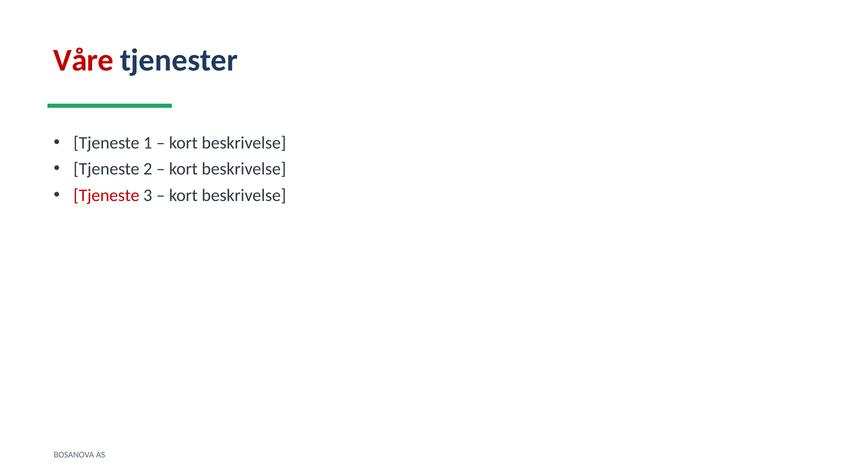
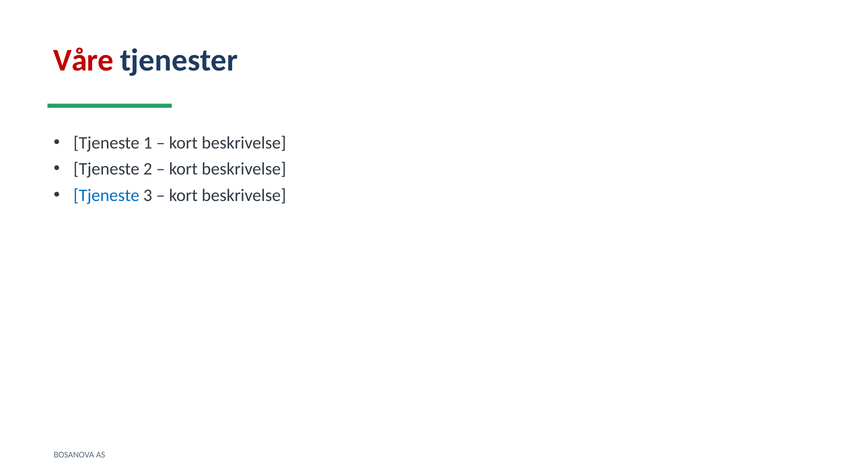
Tjeneste at (106, 195) colour: red -> blue
